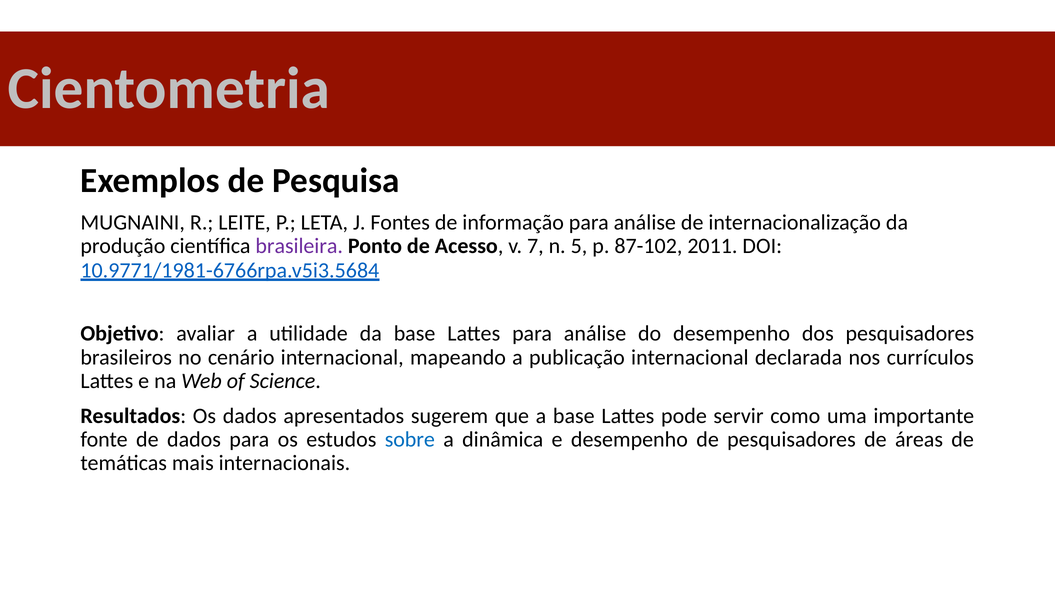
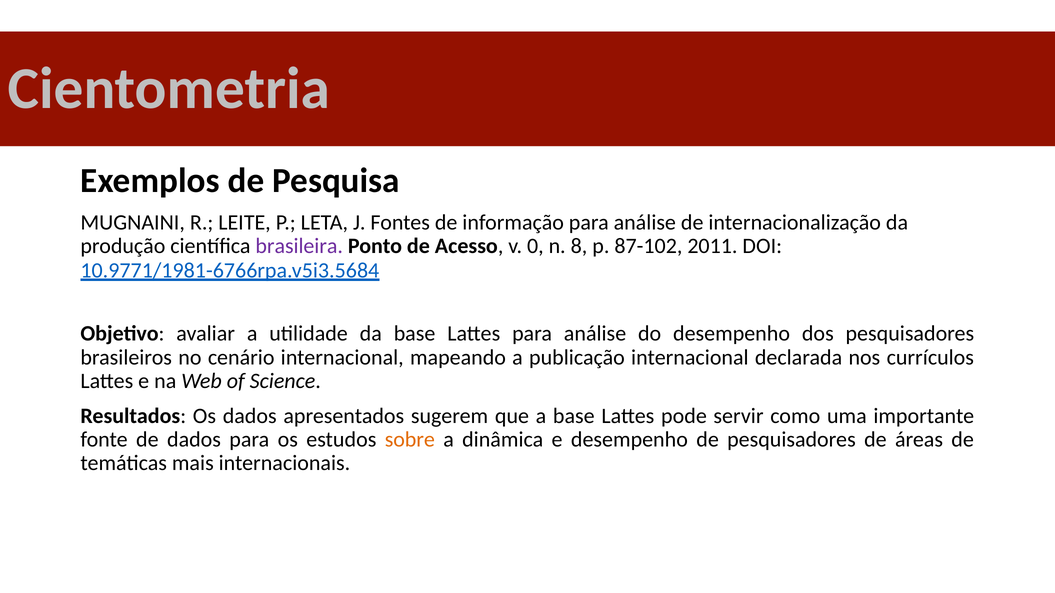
7: 7 -> 0
5: 5 -> 8
sobre colour: blue -> orange
